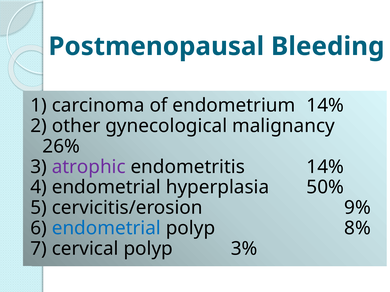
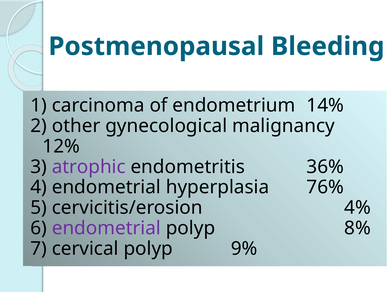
26%: 26% -> 12%
endometritis 14%: 14% -> 36%
50%: 50% -> 76%
9%: 9% -> 4%
endometrial at (106, 228) colour: blue -> purple
3%: 3% -> 9%
